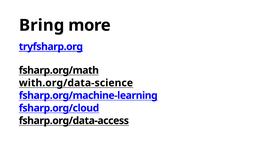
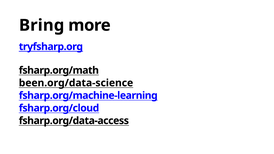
with.org/data-science: with.org/data-science -> been.org/data-science
